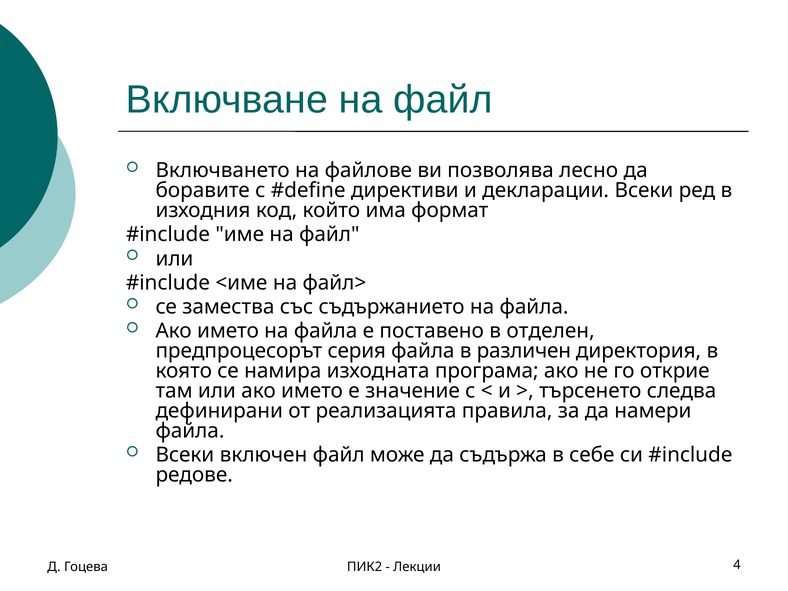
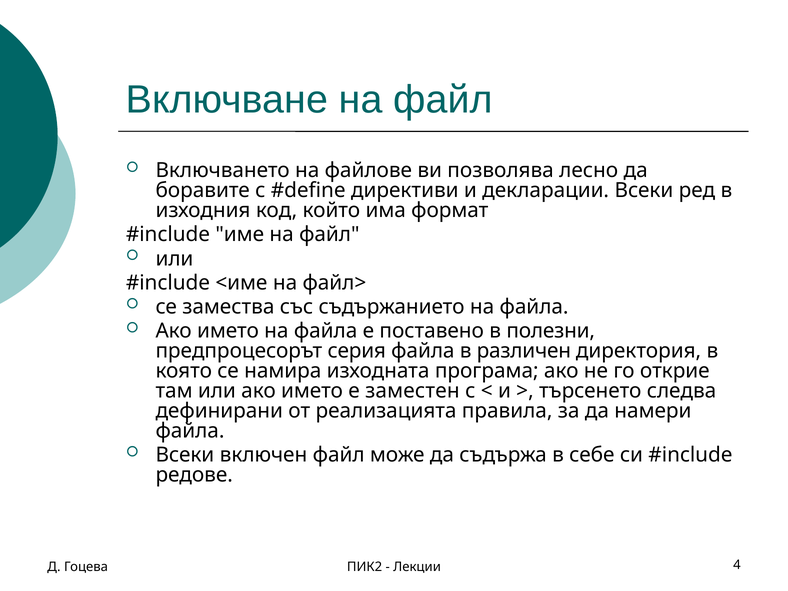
отделен: отделен -> полезни
значение: значение -> заместен
